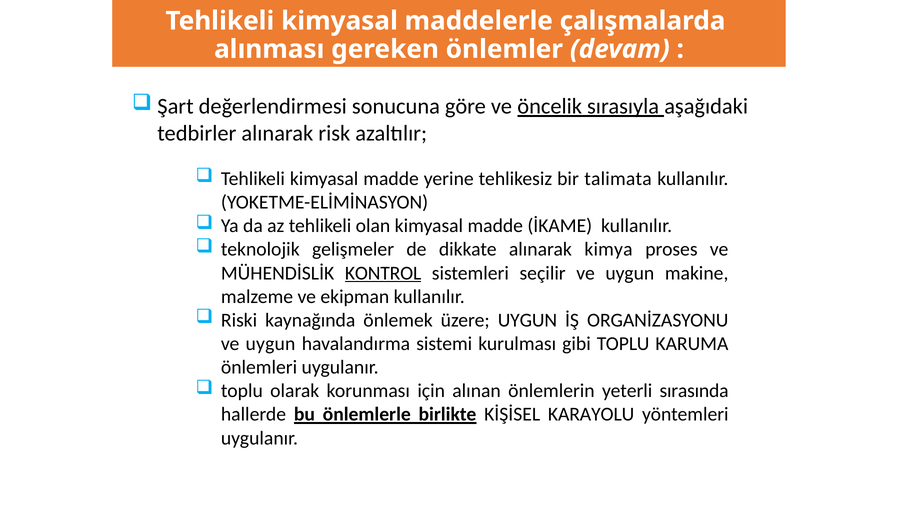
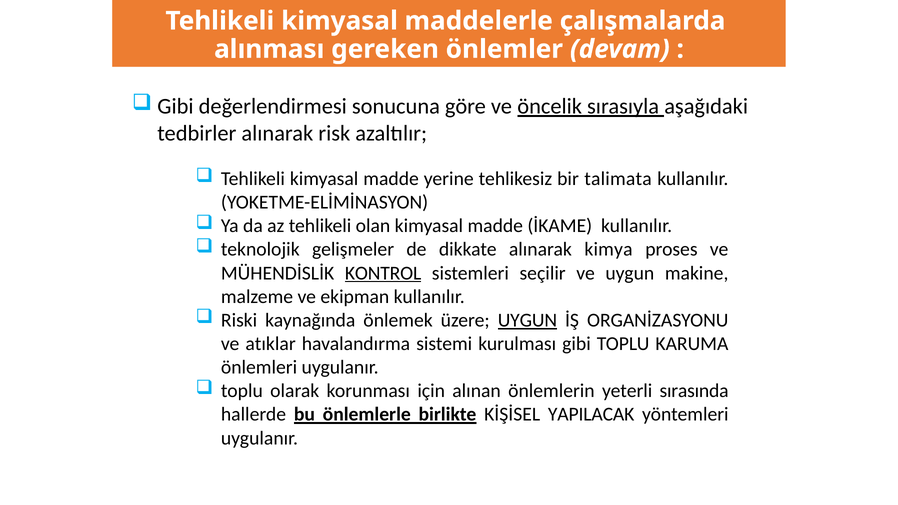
Şart at (176, 106): Şart -> Gibi
UYGUN at (527, 320) underline: none -> present
uygun at (270, 344): uygun -> atıklar
KARAYOLU: KARAYOLU -> YAPILACAK
